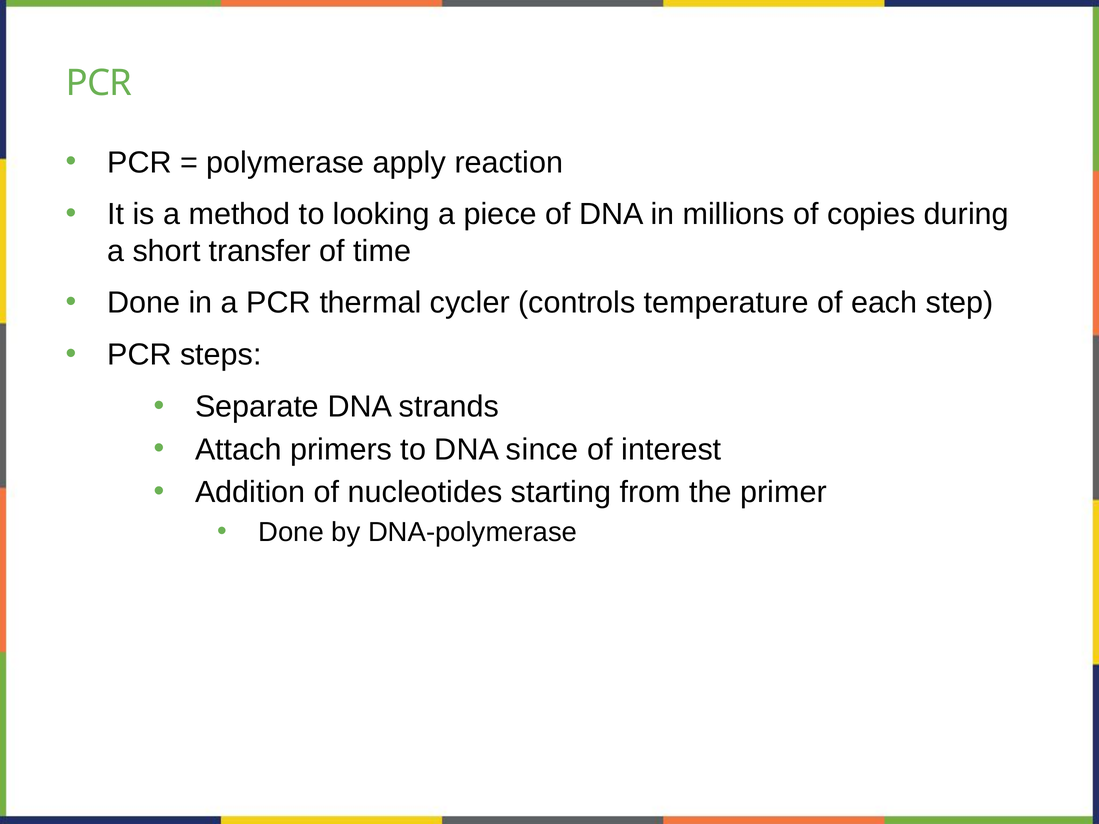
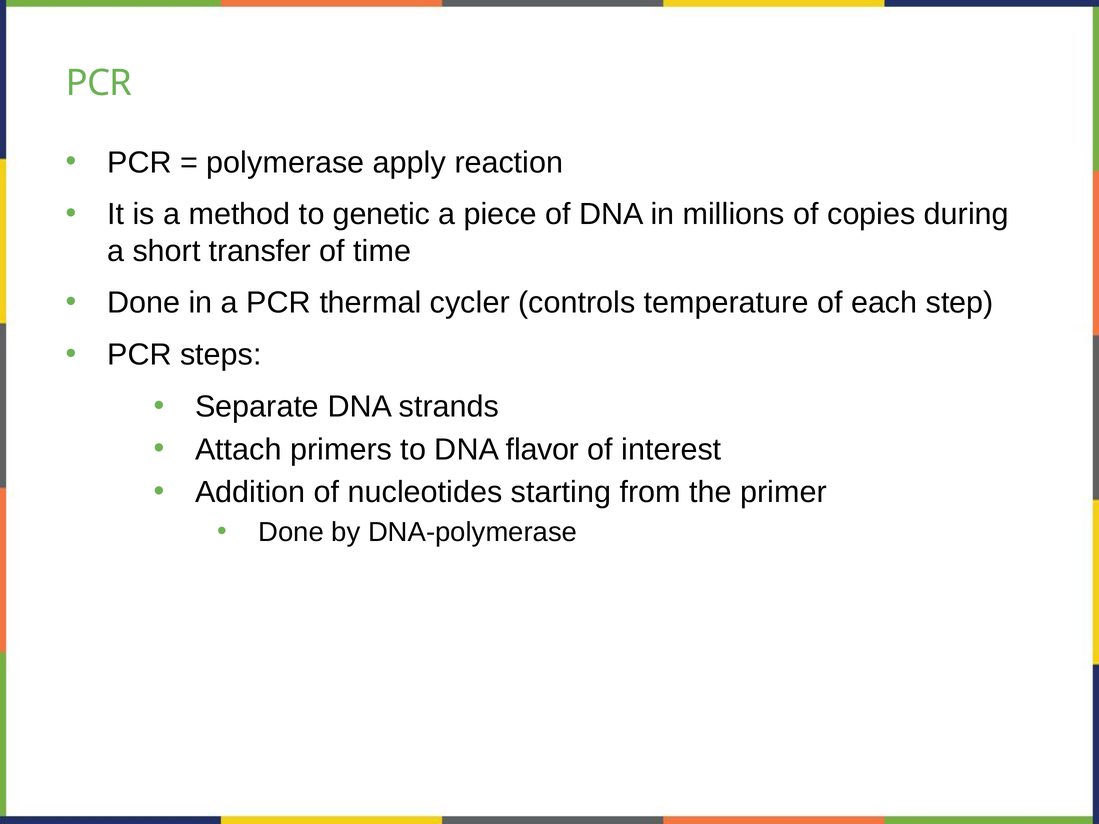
looking: looking -> genetic
since: since -> flavor
